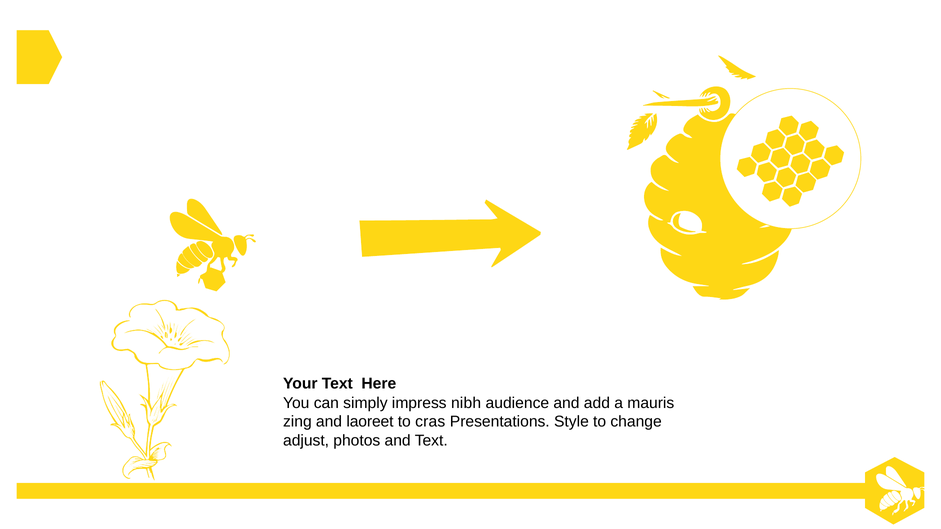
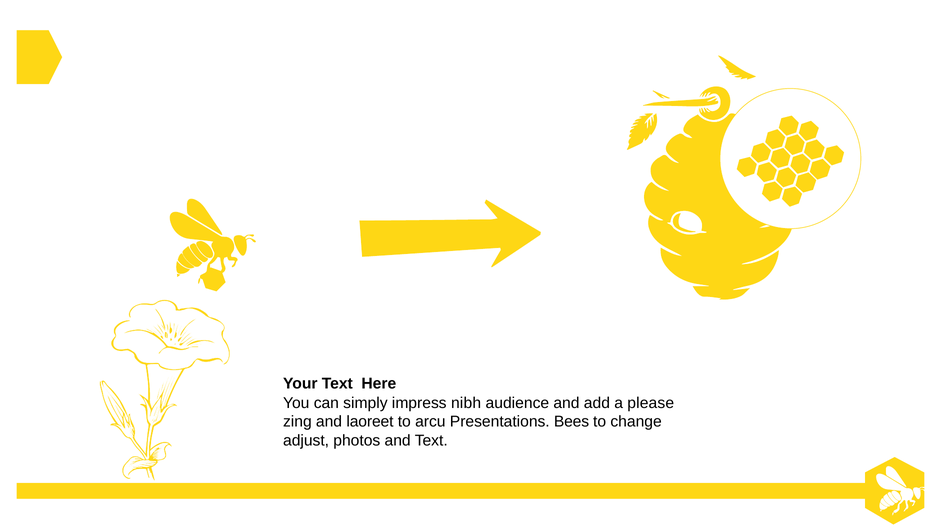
mauris: mauris -> please
cras: cras -> arcu
Style: Style -> Bees
